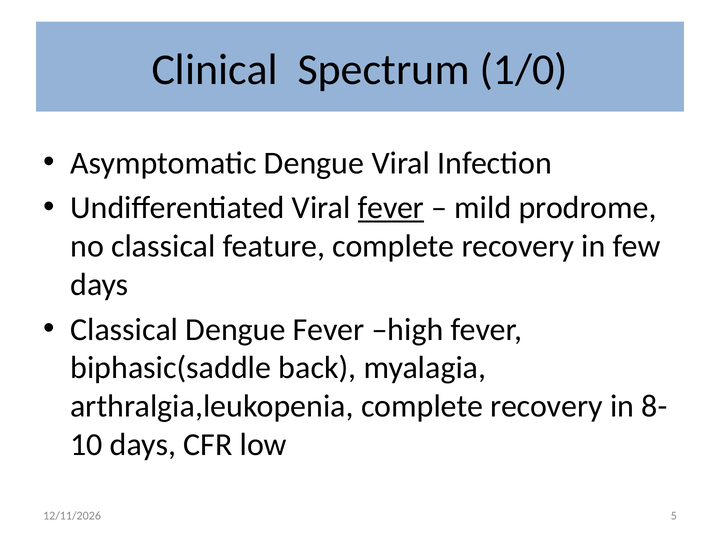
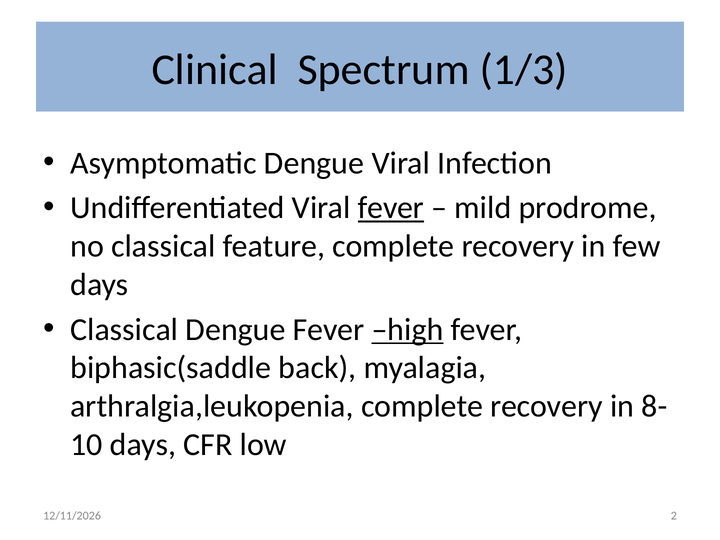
1/0: 1/0 -> 1/3
high underline: none -> present
5: 5 -> 2
